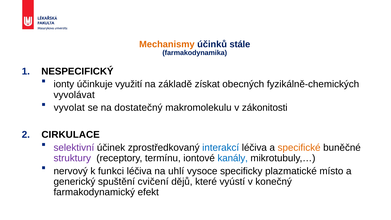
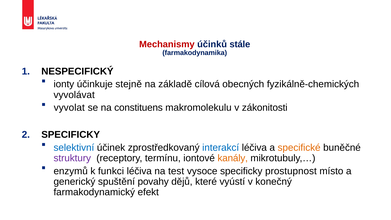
Mechanismy colour: orange -> red
využití: využití -> stejně
získat: získat -> cílová
dostatečný: dostatečný -> constituens
CIRKULACE at (71, 135): CIRKULACE -> SPECIFICKY
selektivní colour: purple -> blue
kanály colour: blue -> orange
nervový: nervový -> enzymů
uhlí: uhlí -> test
plazmatické: plazmatické -> prostupnost
cvičení: cvičení -> povahy
